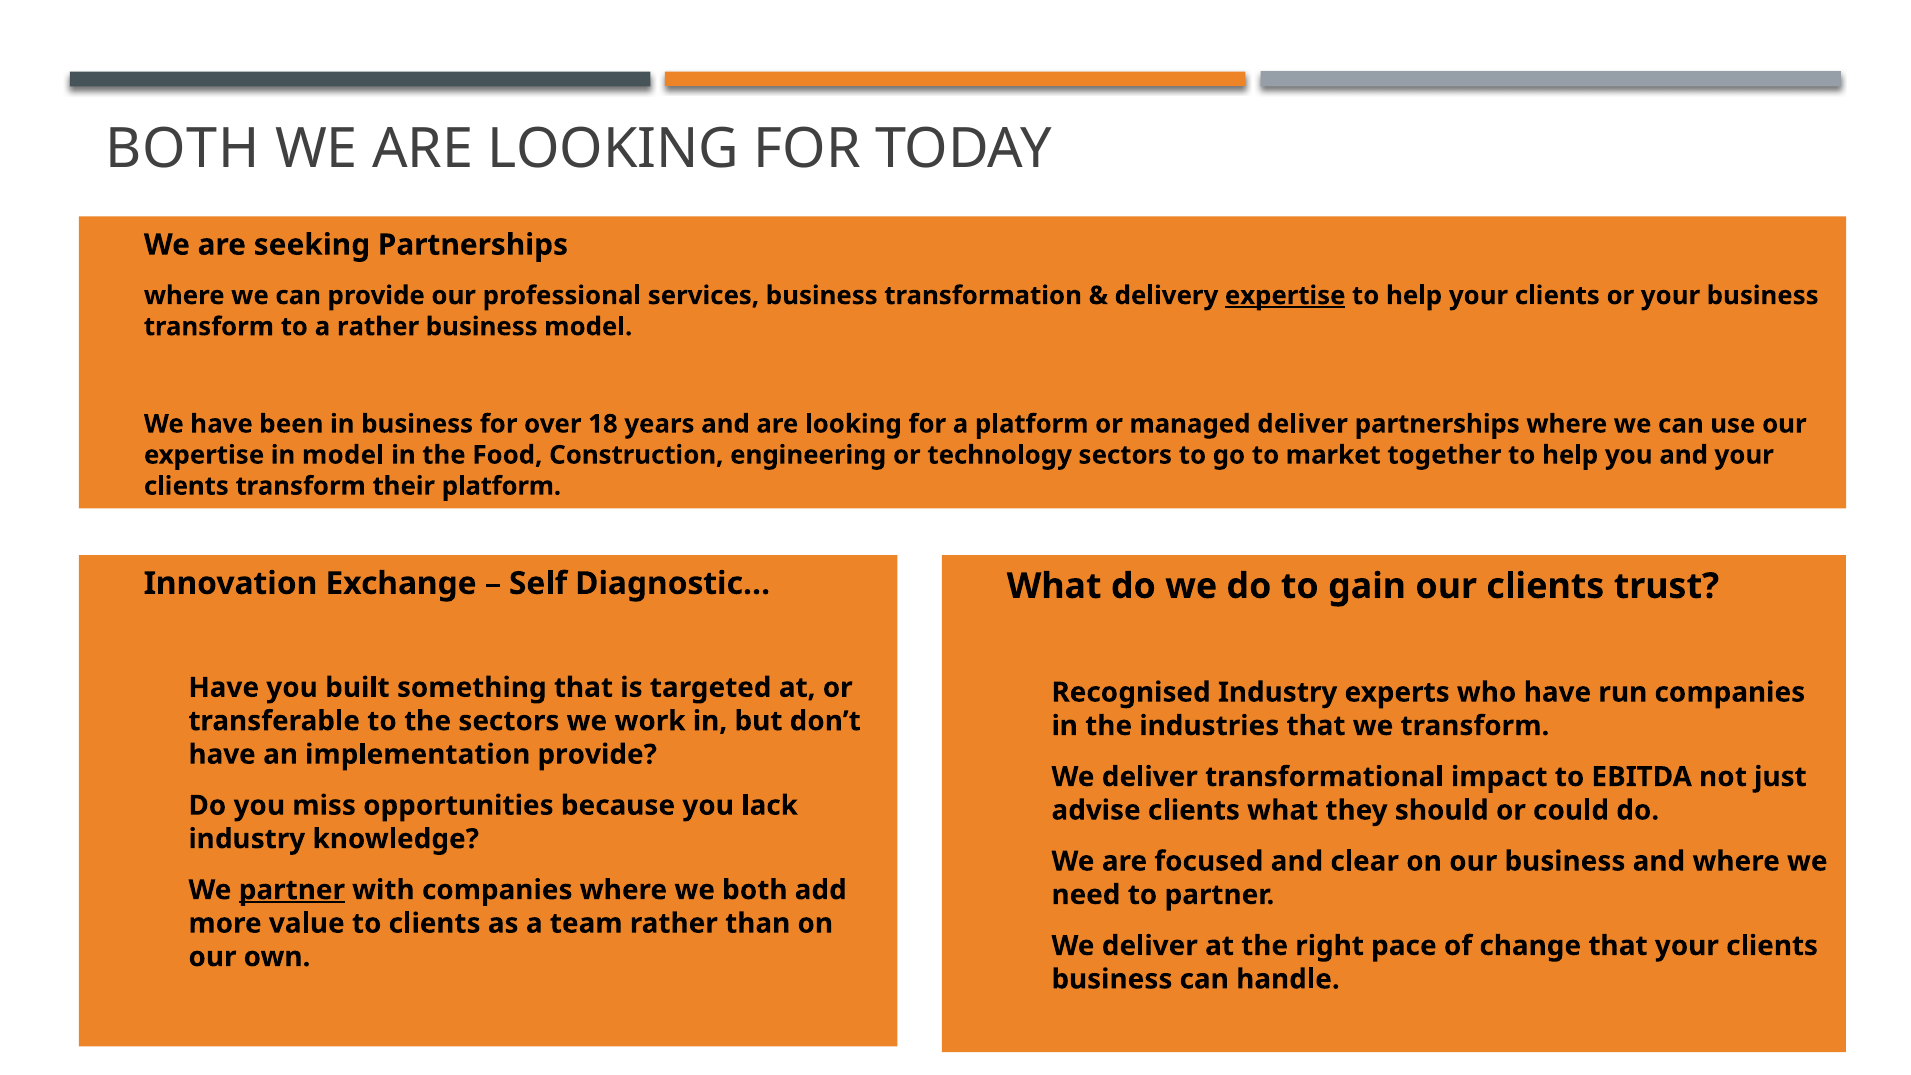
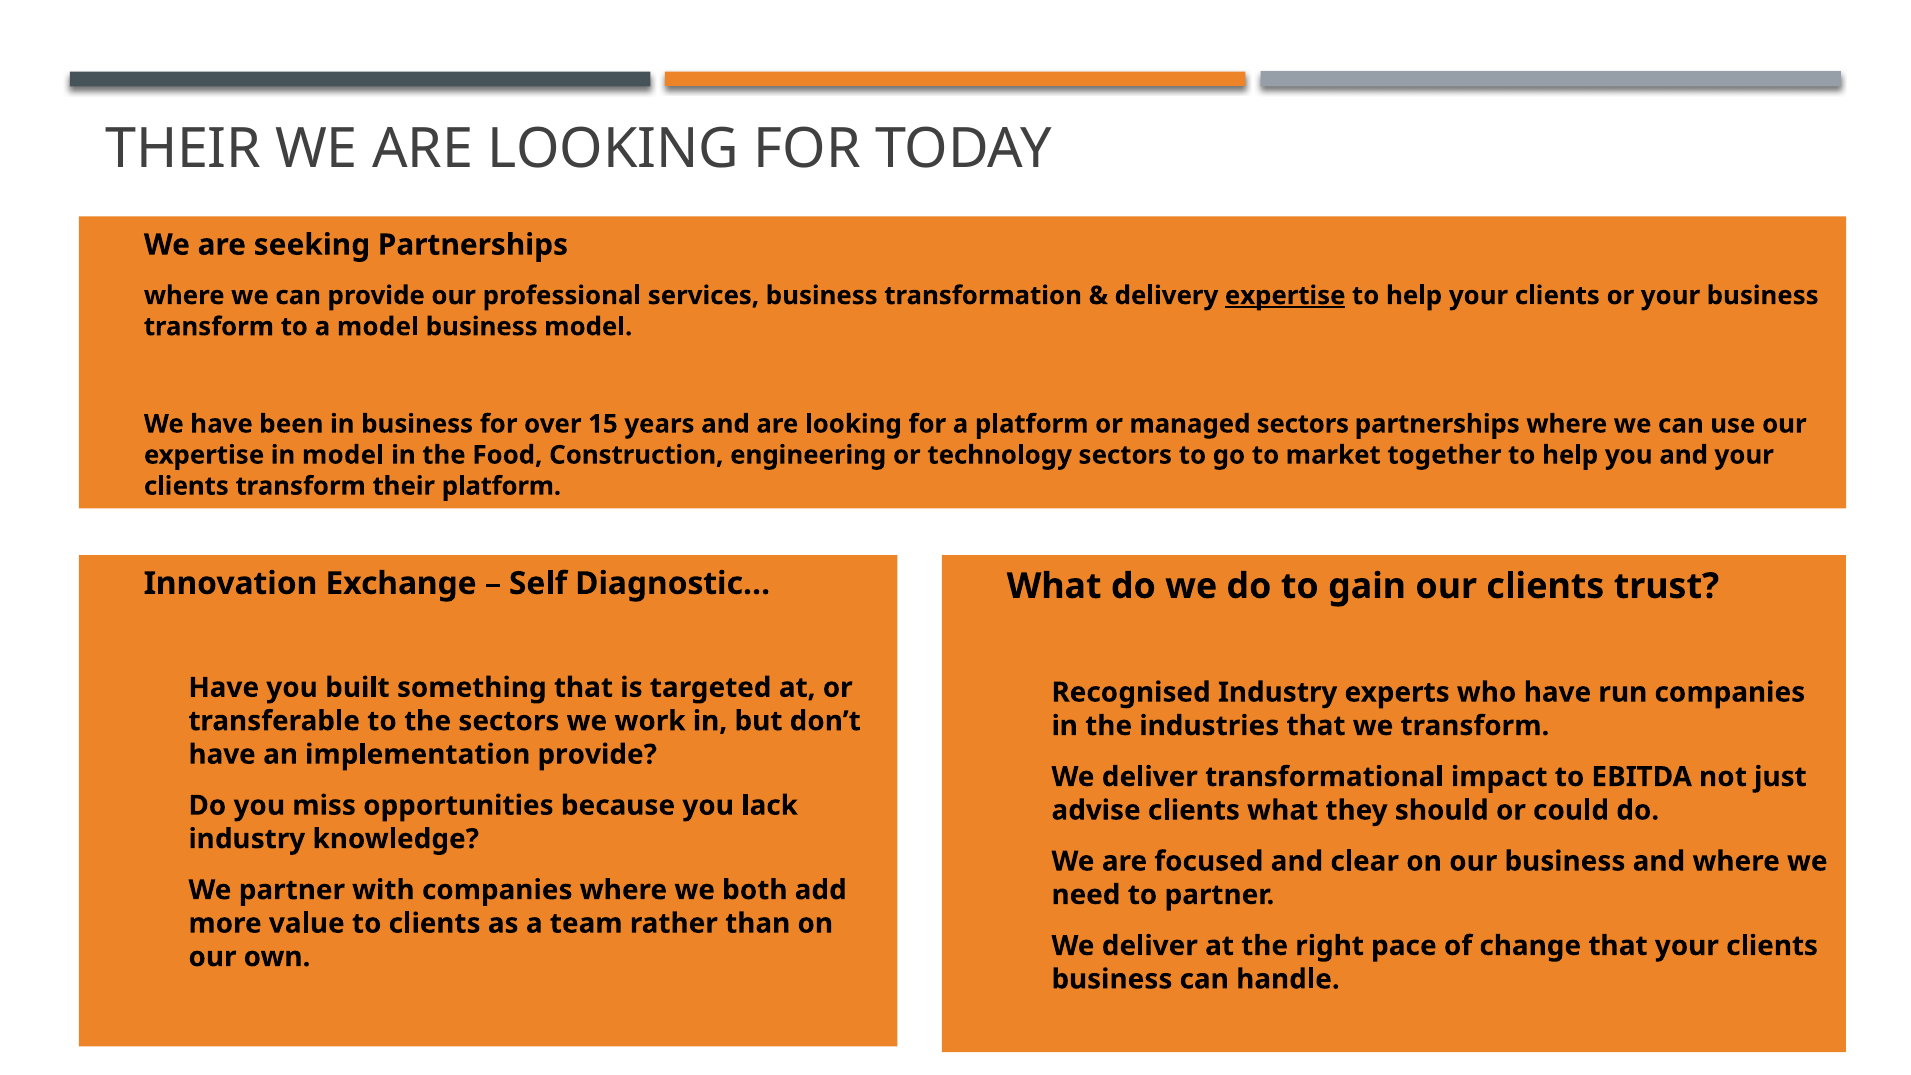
BOTH at (183, 150): BOTH -> THEIR
a rather: rather -> model
18: 18 -> 15
managed deliver: deliver -> sectors
partner at (292, 890) underline: present -> none
